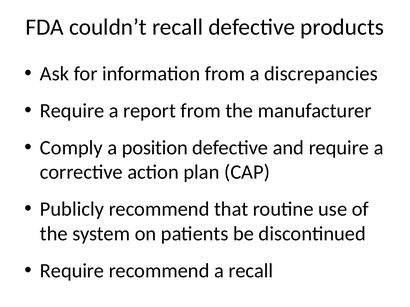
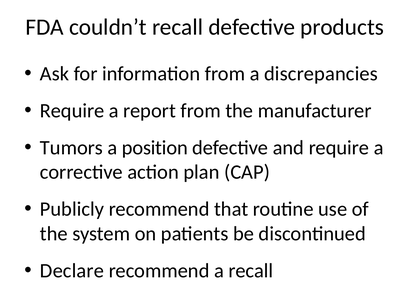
Comply: Comply -> Tumors
Require at (72, 271): Require -> Declare
